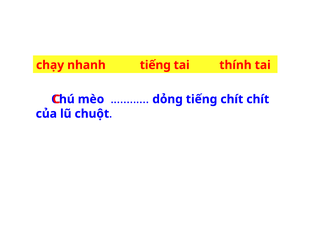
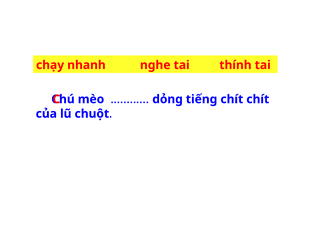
tiếng at (155, 65): tiếng -> nghe
